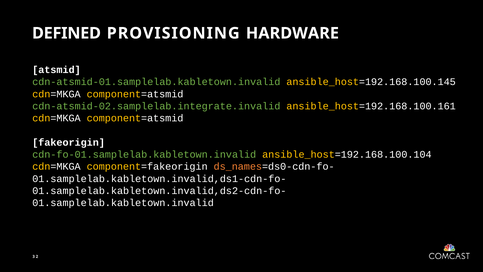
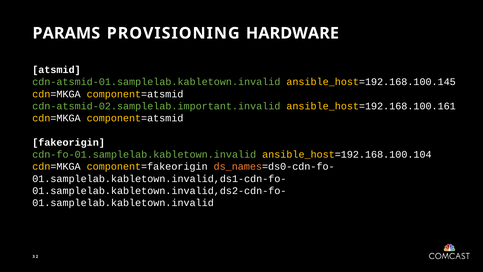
DEFINED: DEFINED -> PARAMS
cdn-atsmid-02.samplelab.integrate.invalid: cdn-atsmid-02.samplelab.integrate.invalid -> cdn-atsmid-02.samplelab.important.invalid
